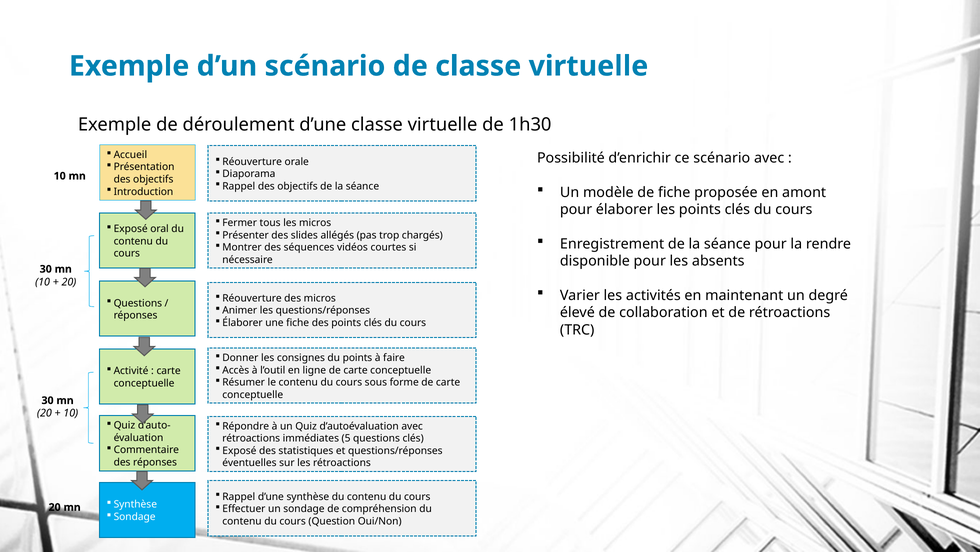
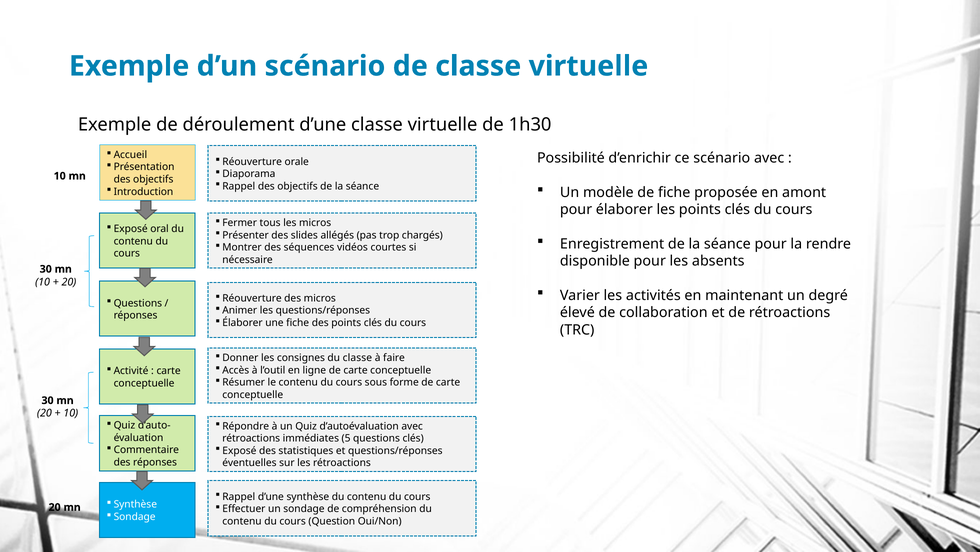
du points: points -> classe
